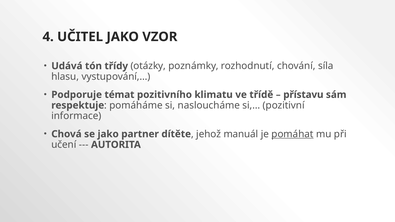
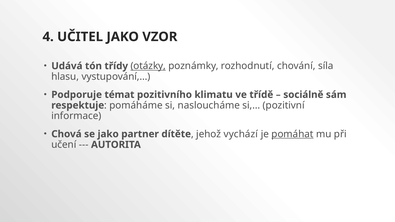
otázky underline: none -> present
přístavu: přístavu -> sociálně
manuál: manuál -> vychází
